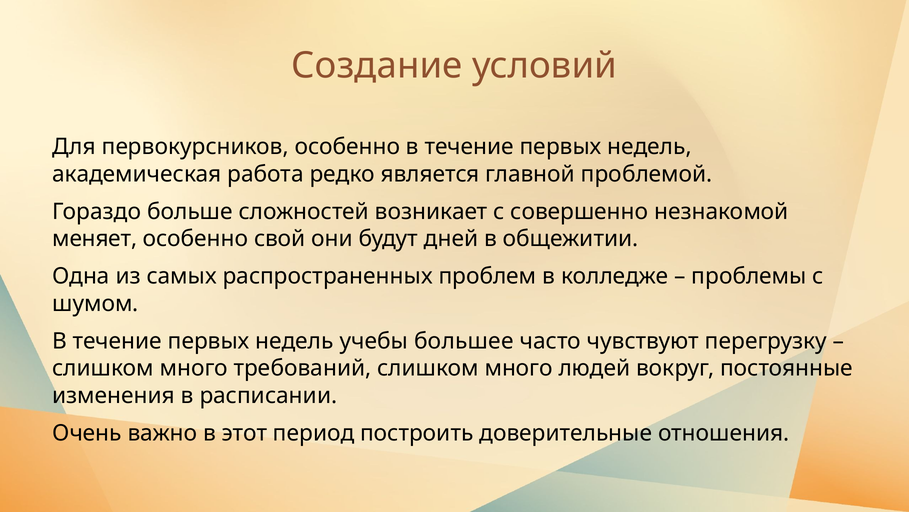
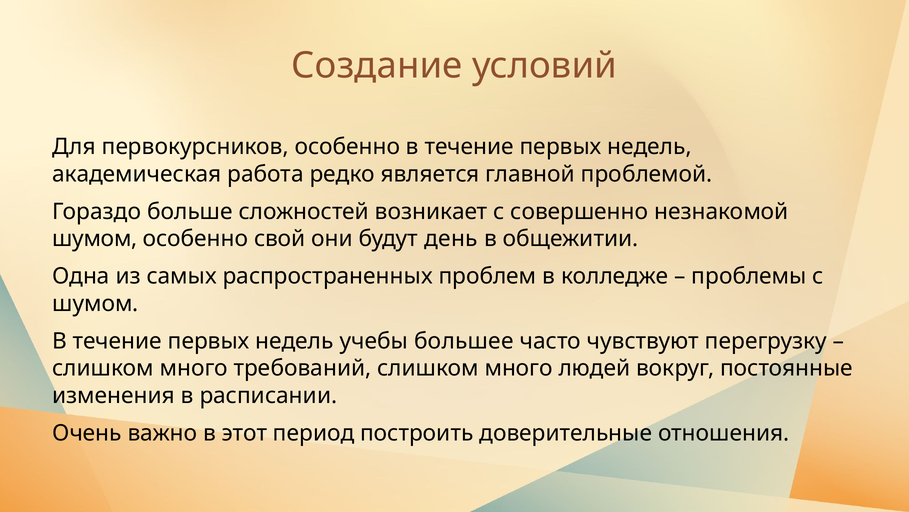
меняет at (95, 239): меняет -> шумом
дней: дней -> день
